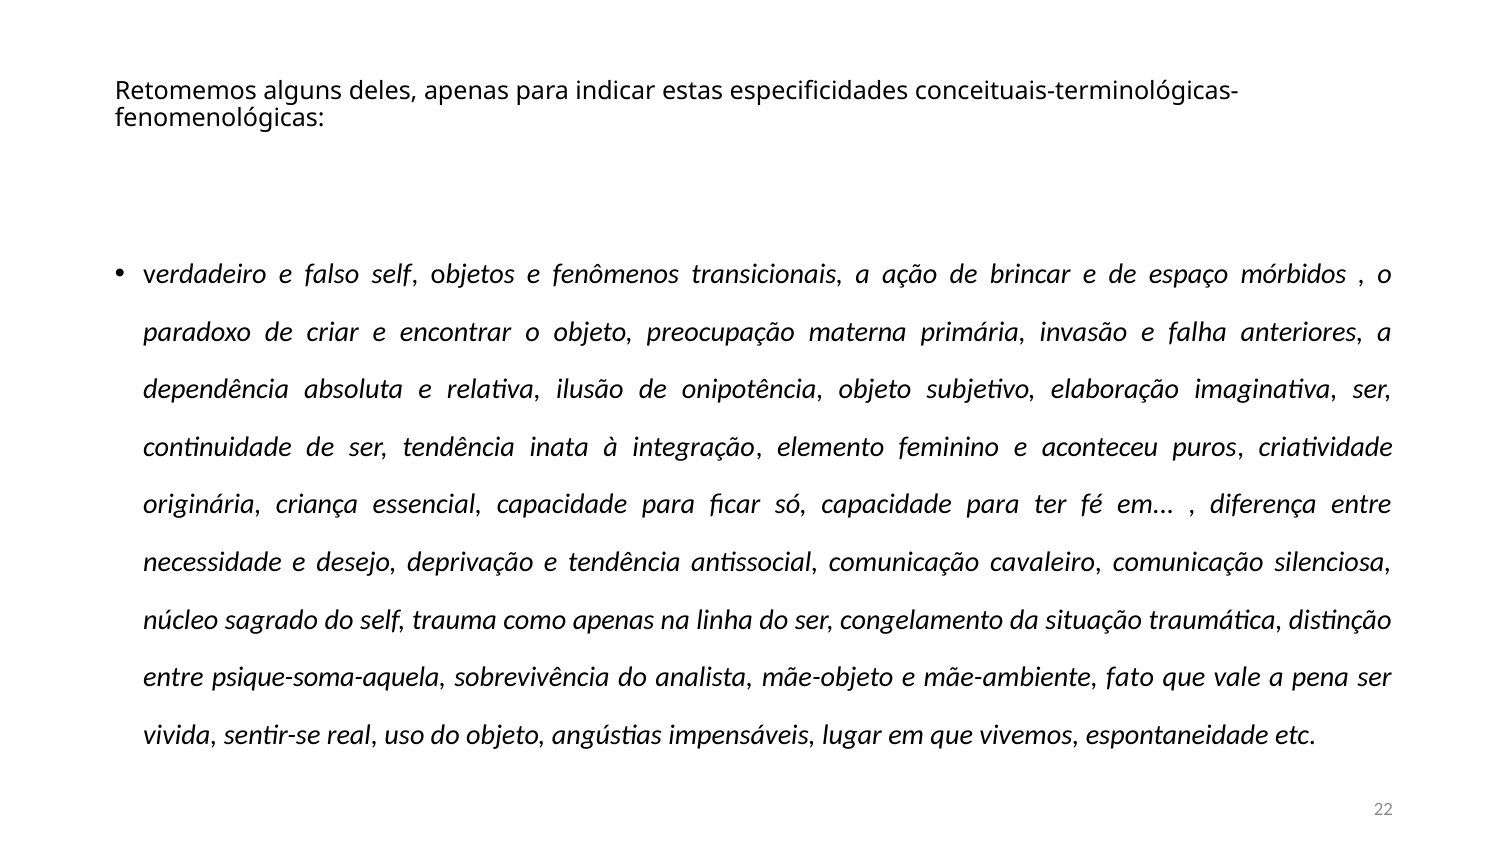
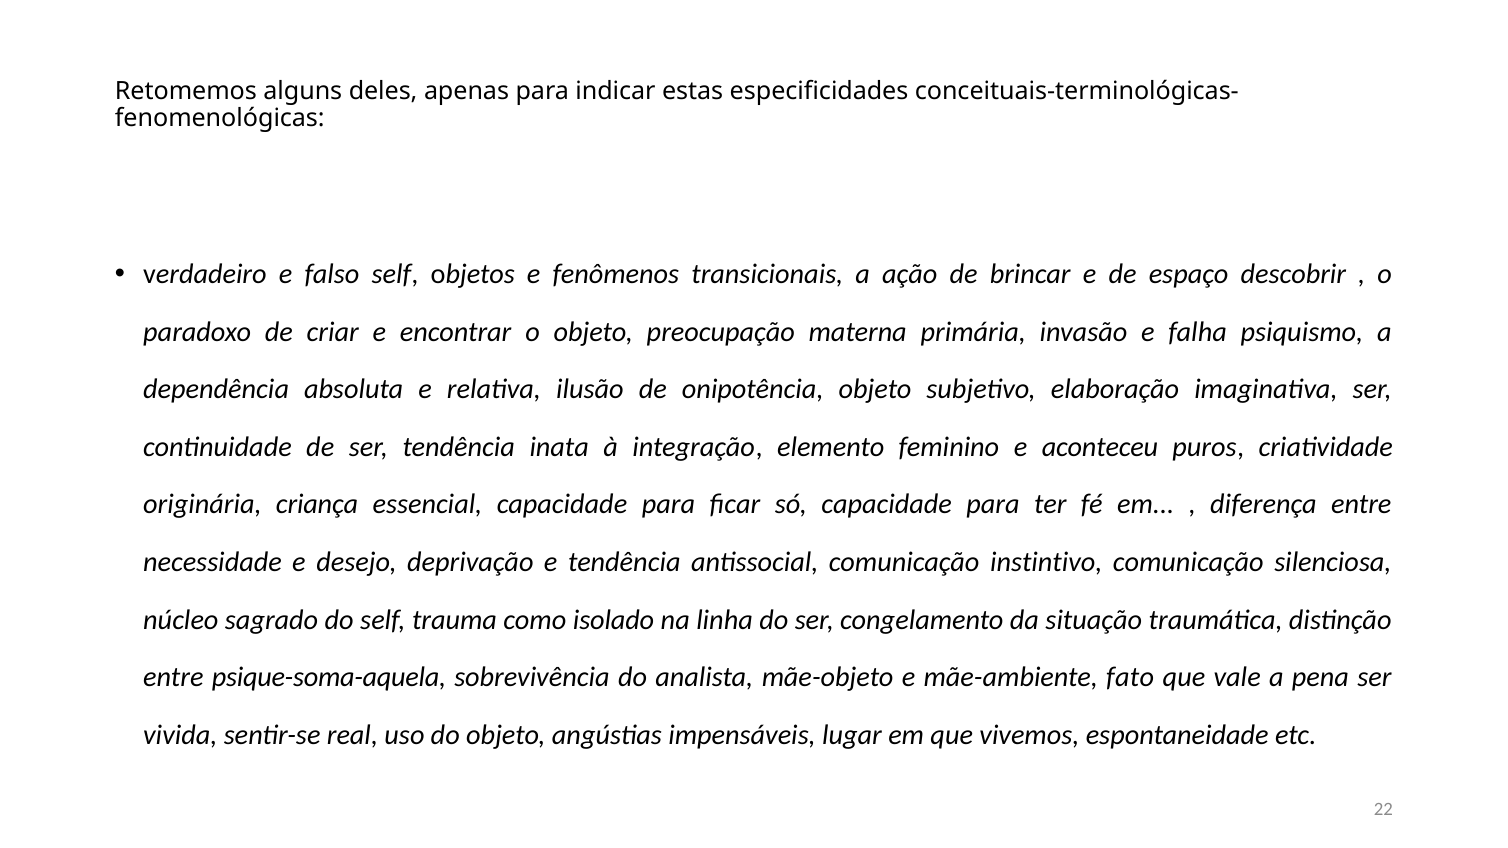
mórbidos: mórbidos -> descobrir
anteriores: anteriores -> psiquismo
cavaleiro: cavaleiro -> instintivo
como apenas: apenas -> isolado
